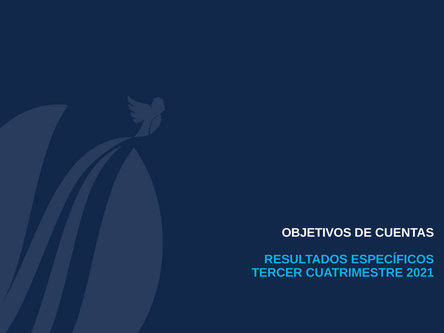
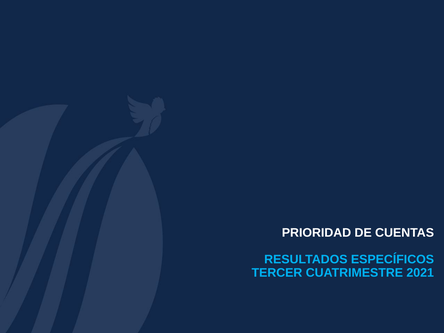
OBJETIVOS: OBJETIVOS -> PRIORIDAD
